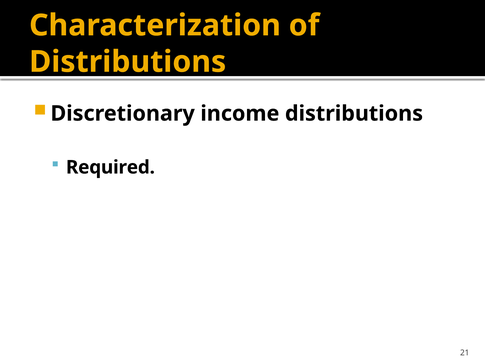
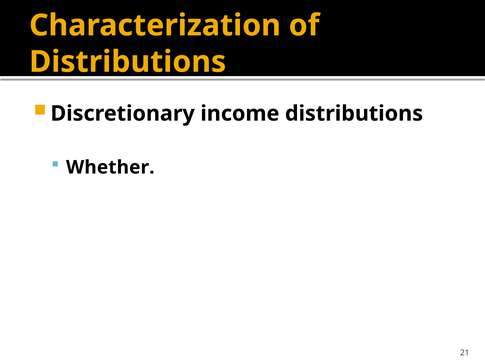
Required: Required -> Whether
